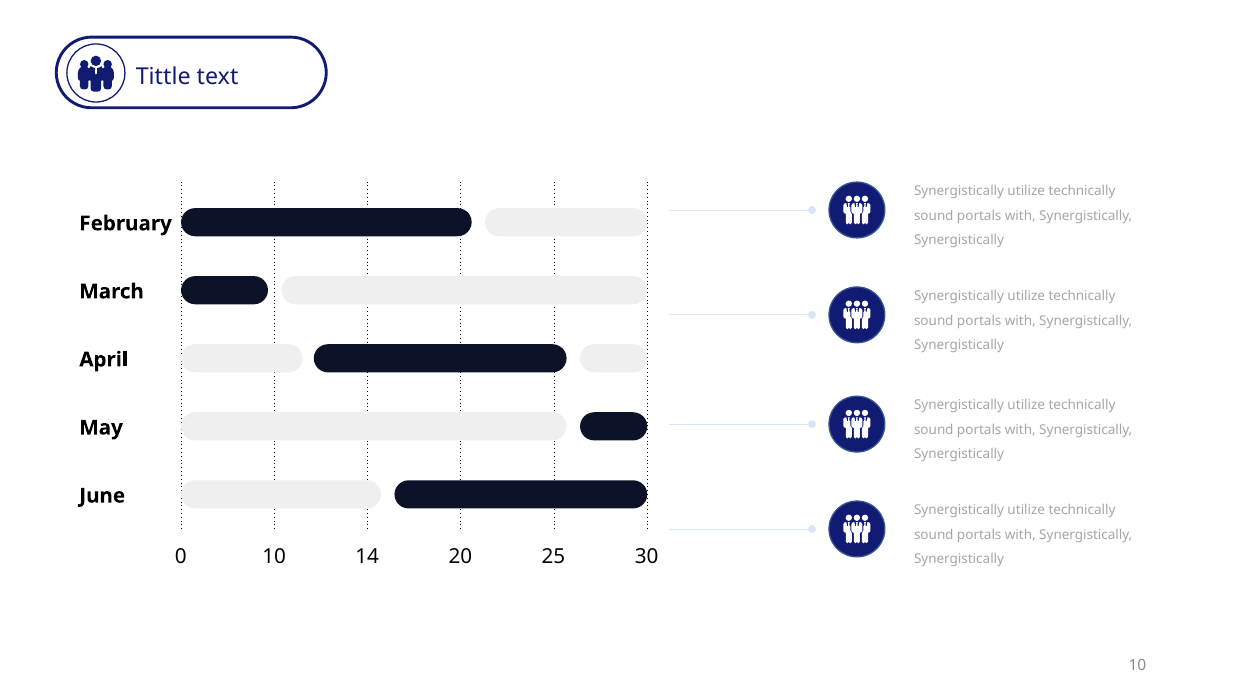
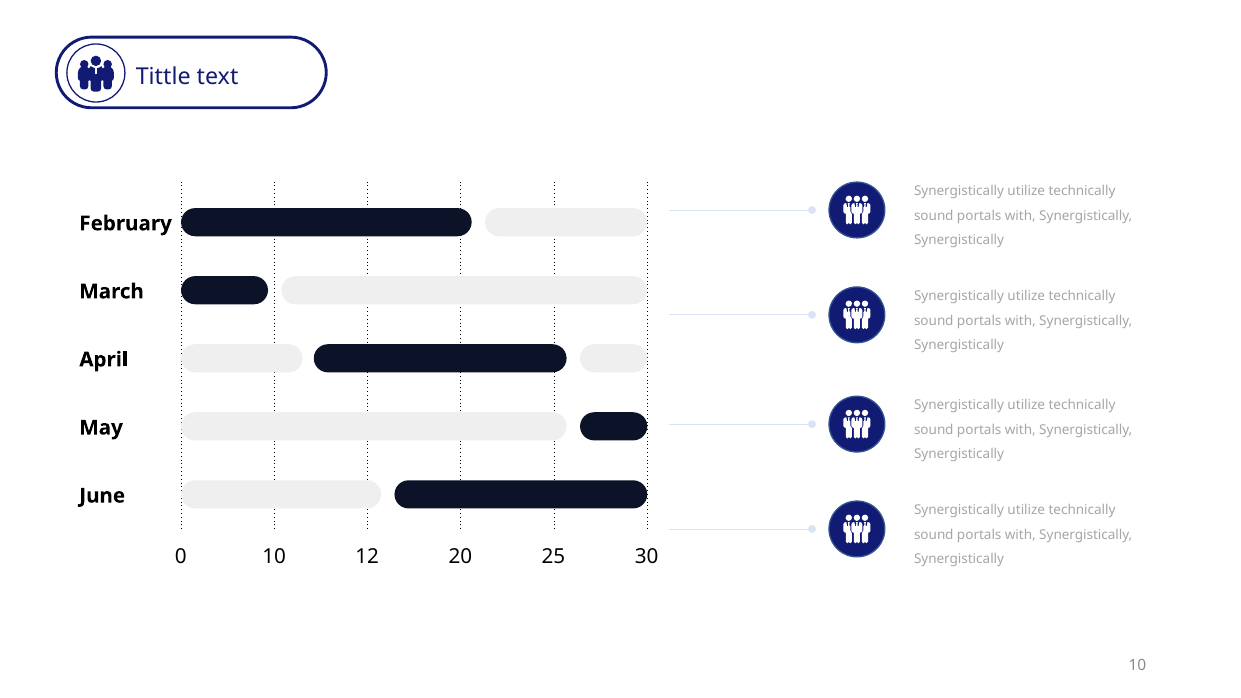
14: 14 -> 12
